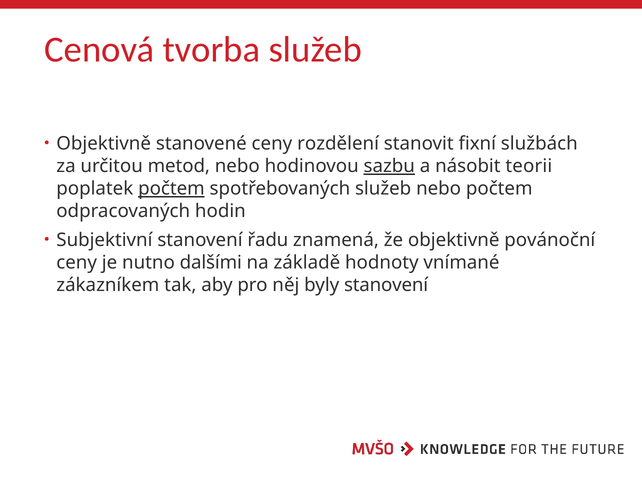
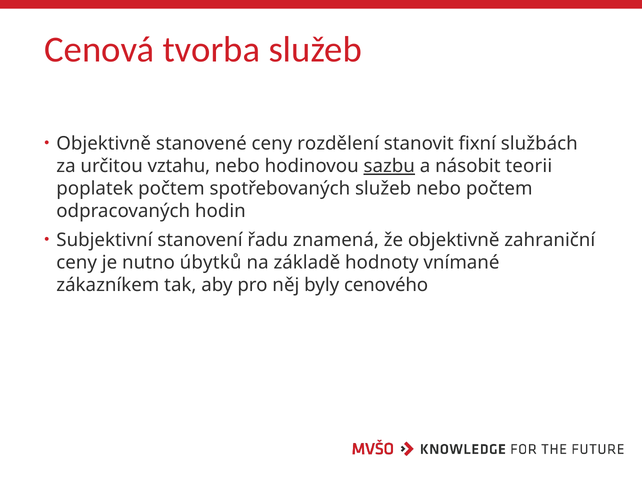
metod: metod -> vztahu
počtem at (171, 189) underline: present -> none
povánoční: povánoční -> zahraniční
dalšími: dalšími -> úbytků
byly stanovení: stanovení -> cenového
